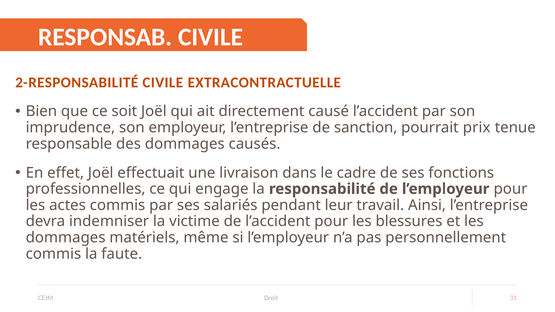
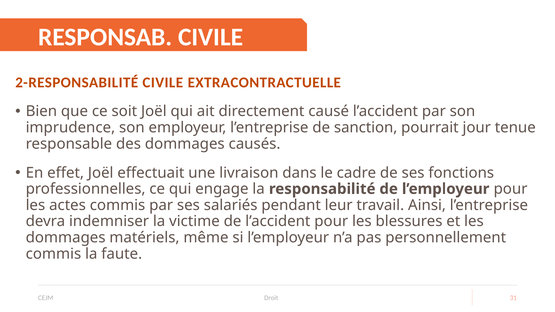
prix: prix -> jour
